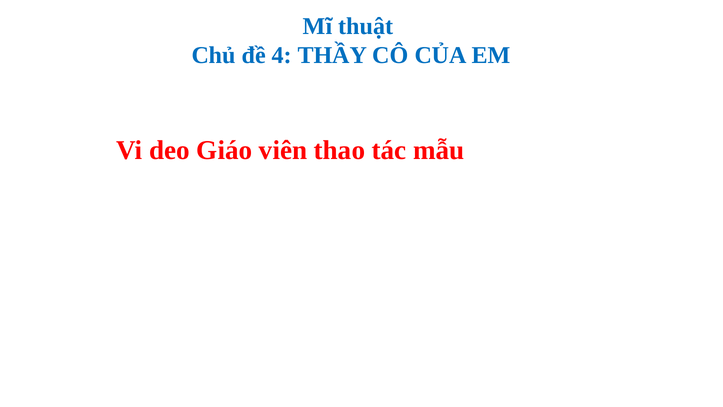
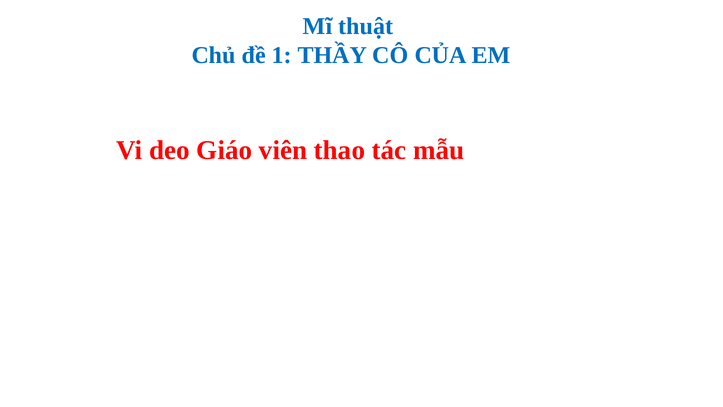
4: 4 -> 1
